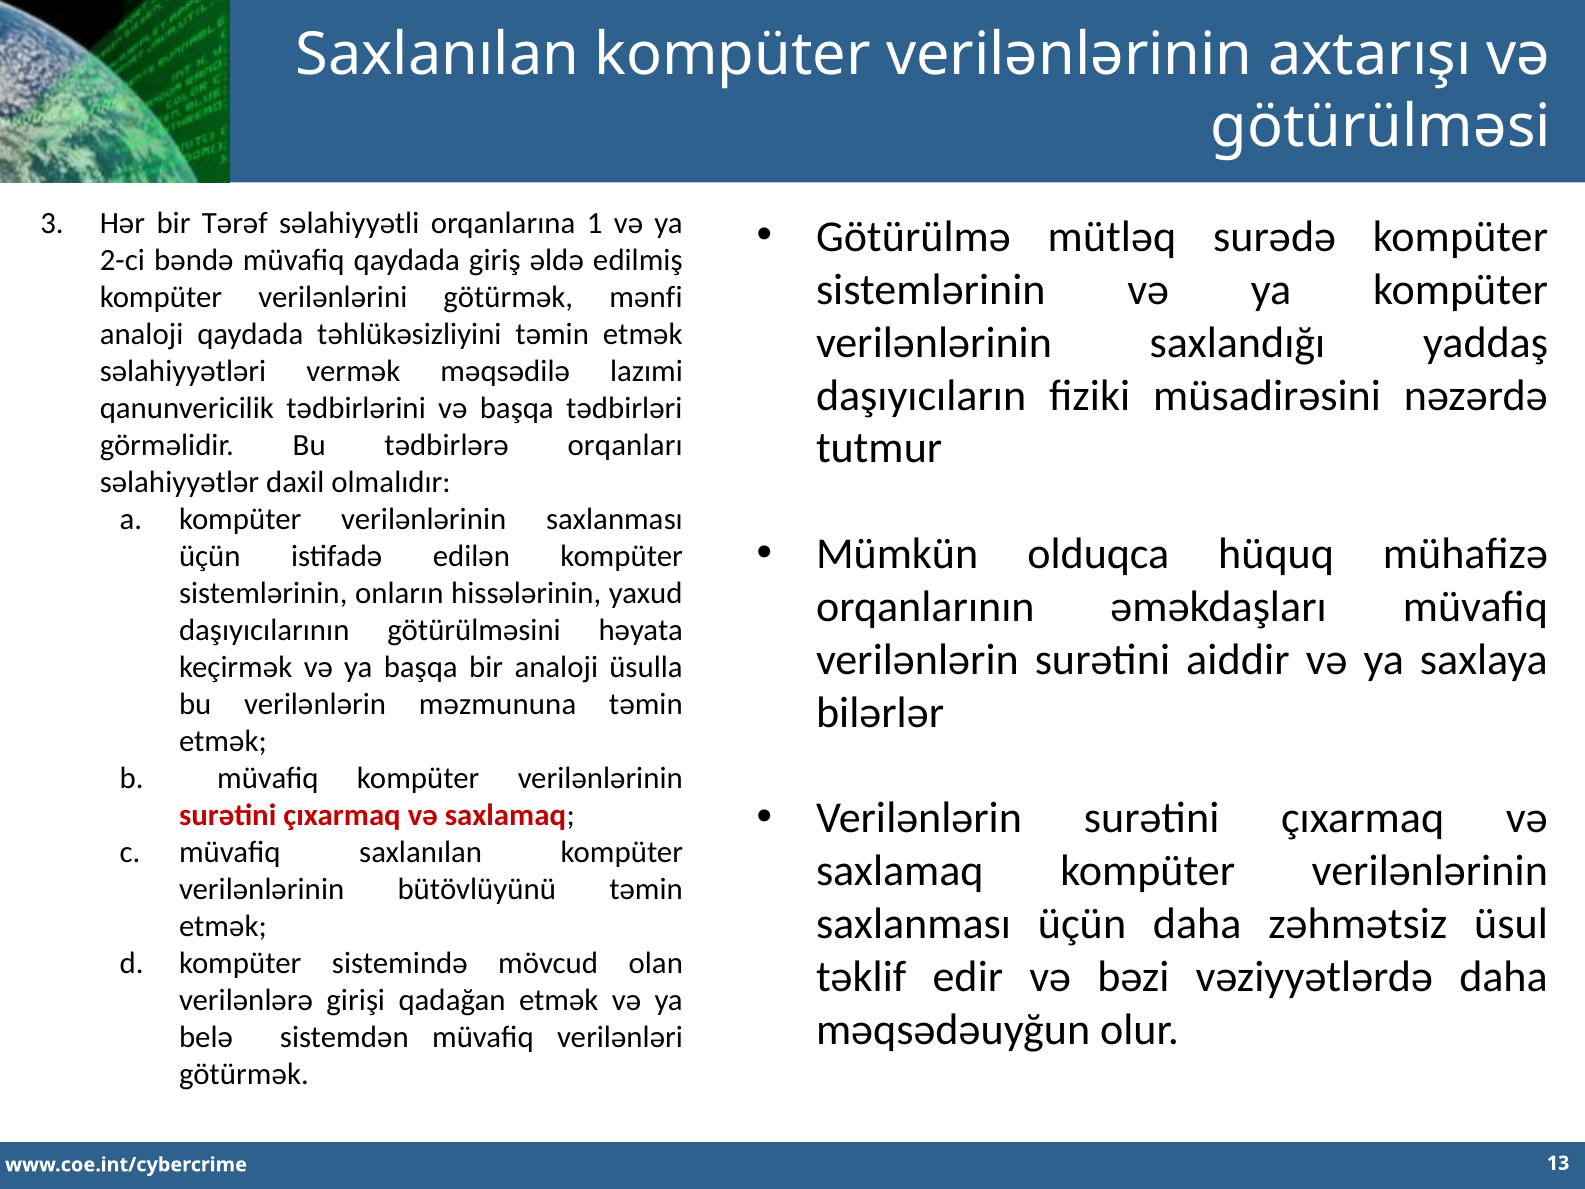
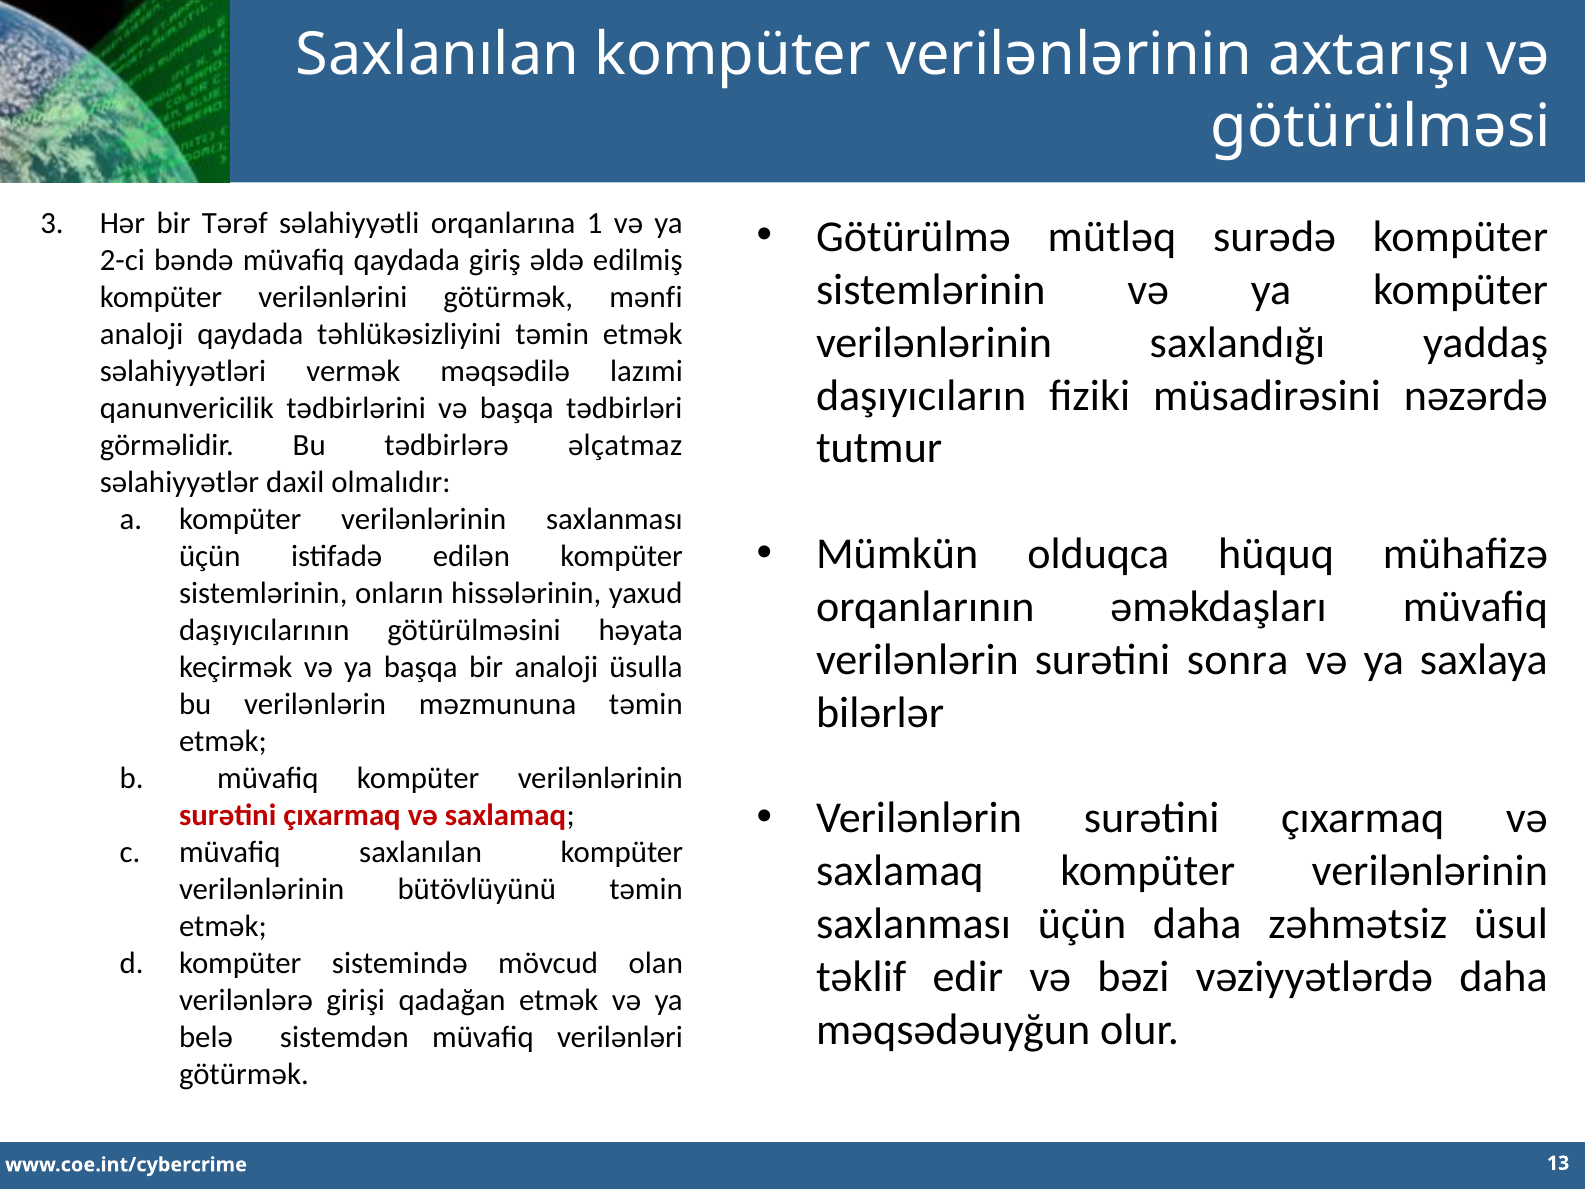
orqanları: orqanları -> əlçatmaz
aiddir: aiddir -> sonra
